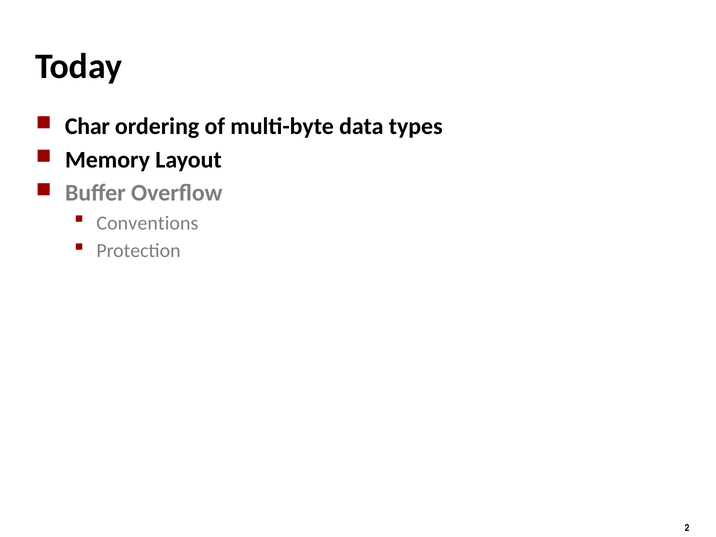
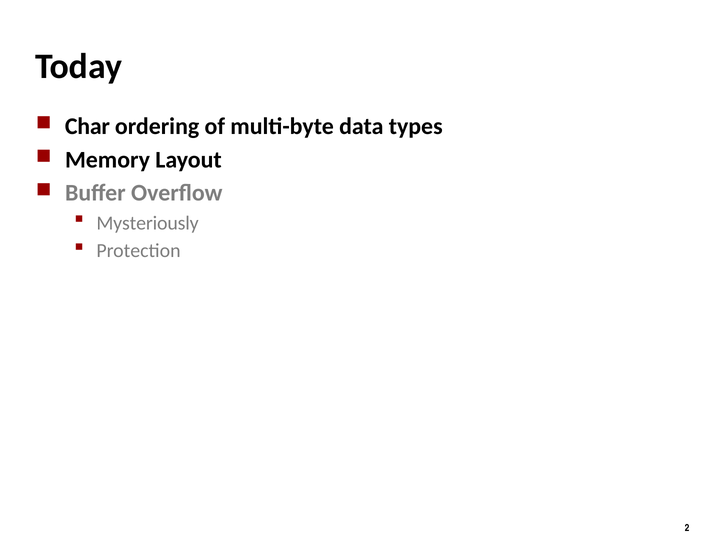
Conventions: Conventions -> Mysteriously
